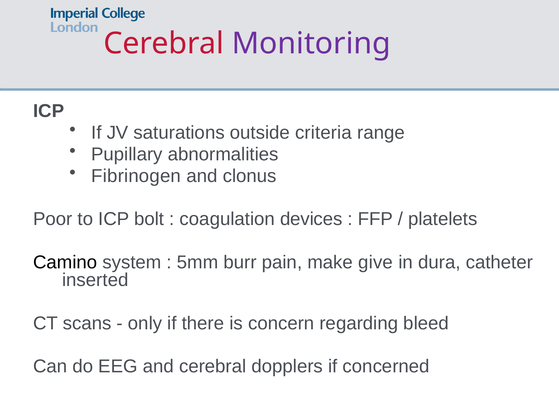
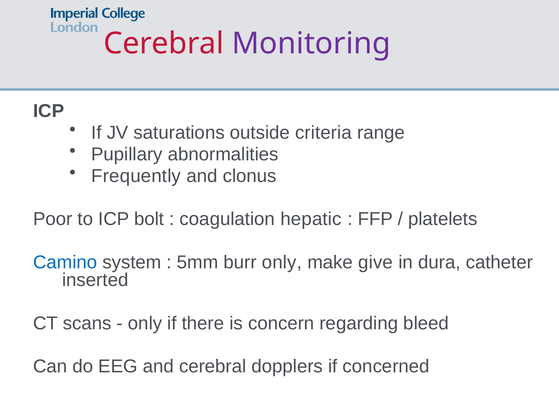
Fibrinogen: Fibrinogen -> Frequently
devices: devices -> hepatic
Camino colour: black -> blue
burr pain: pain -> only
